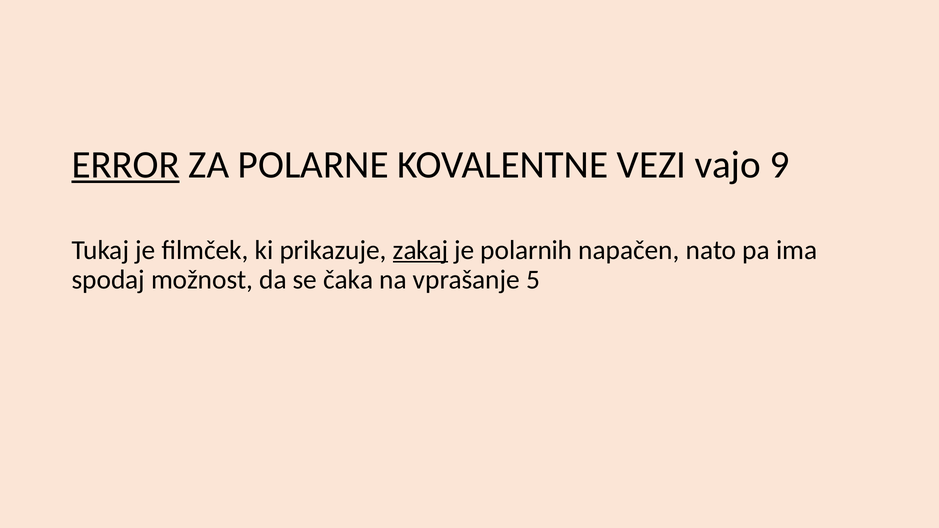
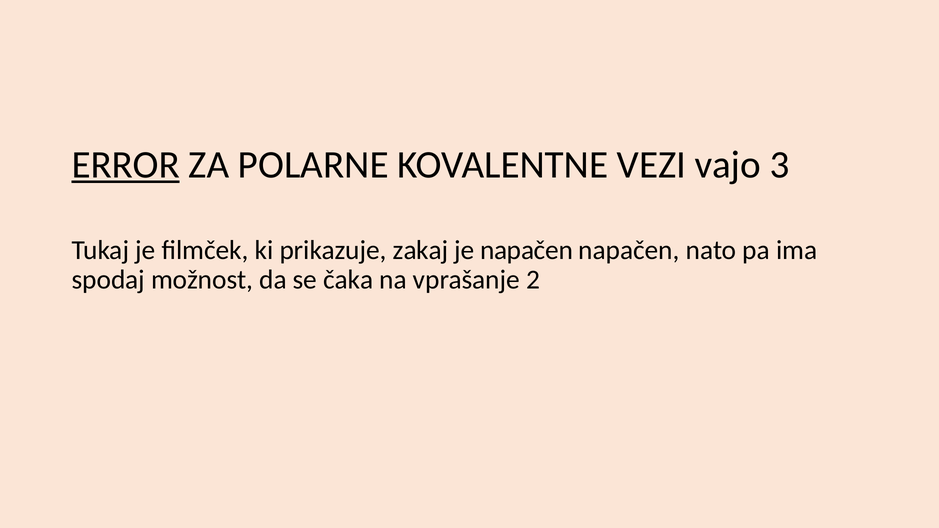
9: 9 -> 3
zakaj underline: present -> none
je polarnih: polarnih -> napačen
5: 5 -> 2
